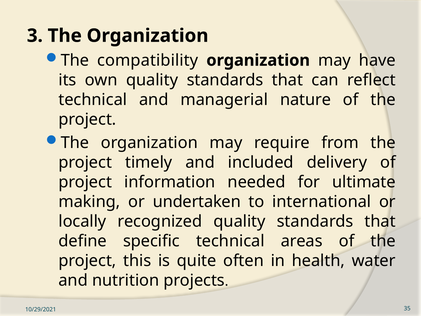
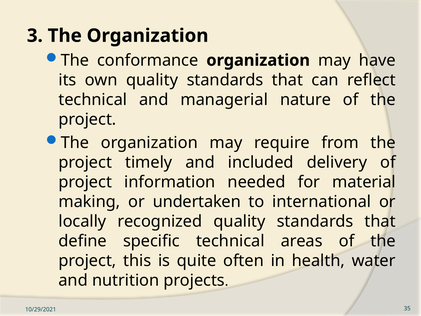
compatibility: compatibility -> conformance
ultimate: ultimate -> material
